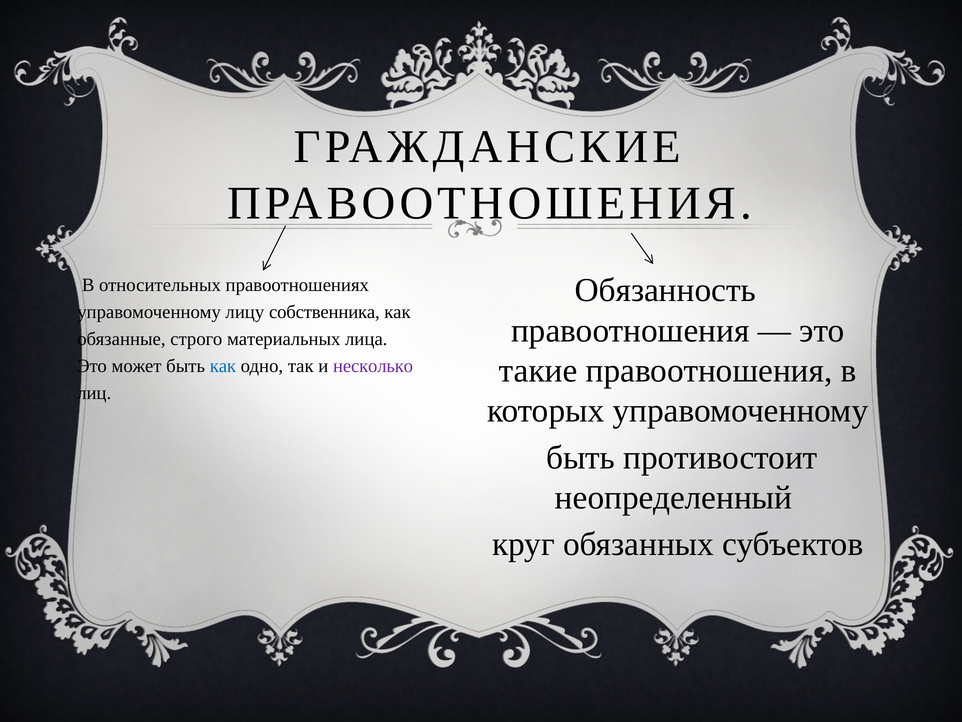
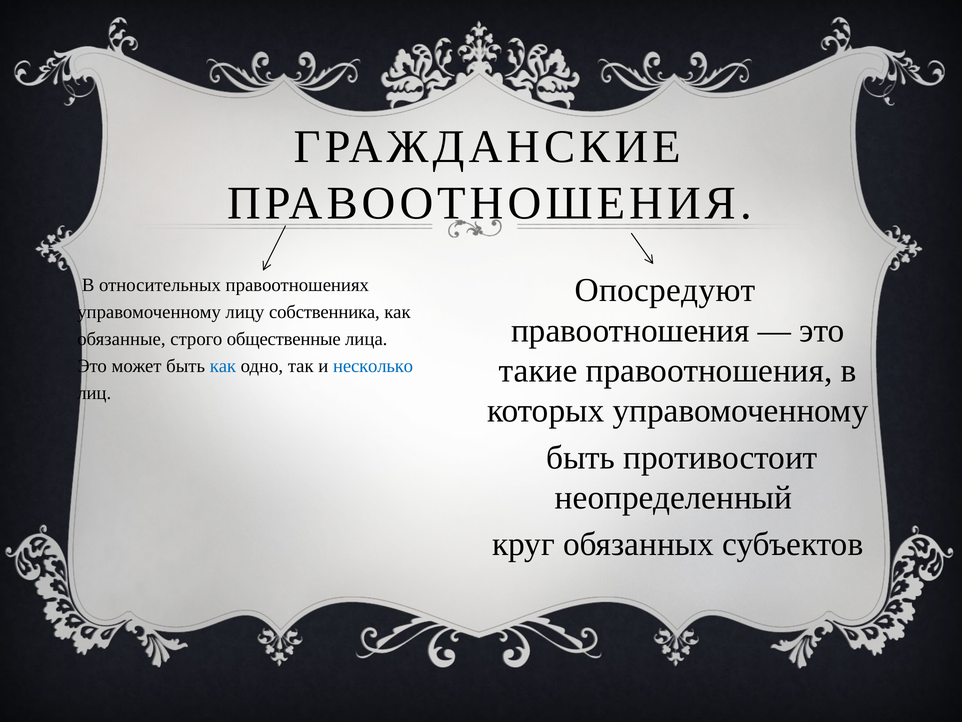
Обязанность: Обязанность -> Опосредуют
материальных: материальных -> общественные
несколько colour: purple -> blue
